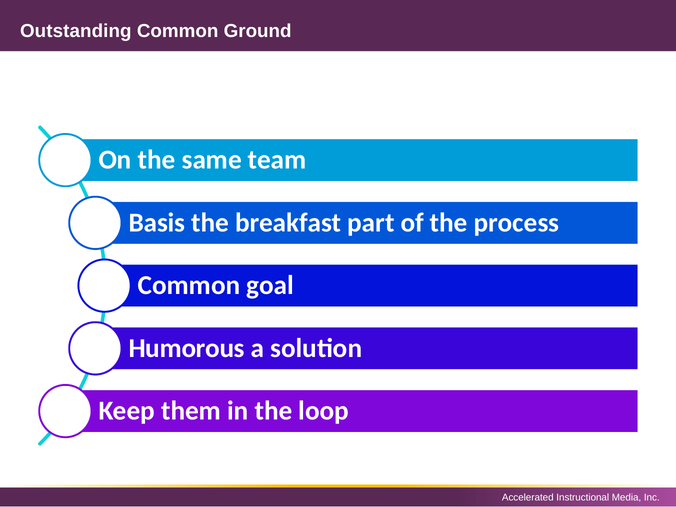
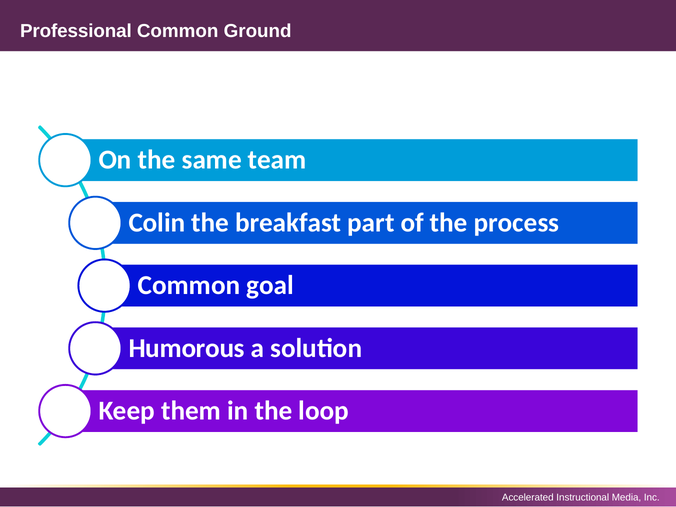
Outstanding: Outstanding -> Professional
Basis: Basis -> Colin
